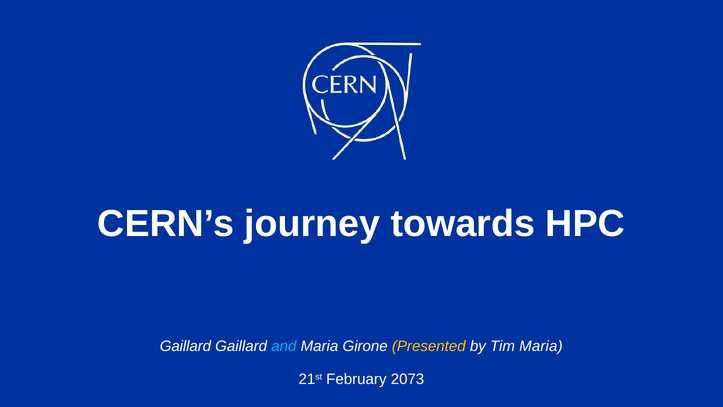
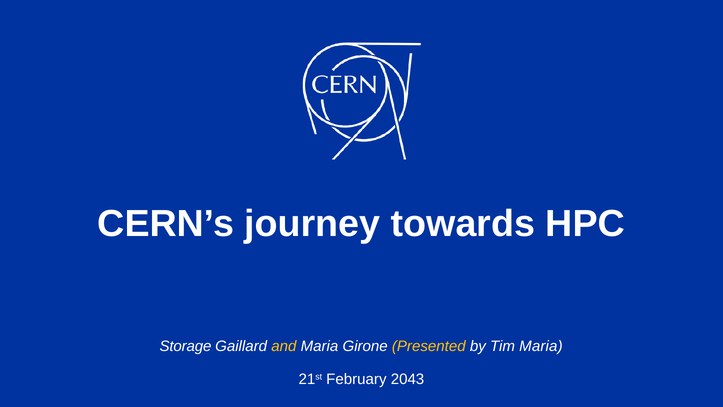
Gaillard at (185, 346): Gaillard -> Storage
and colour: light blue -> yellow
2073: 2073 -> 2043
